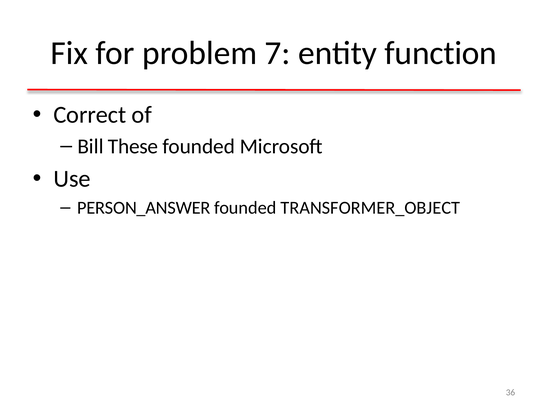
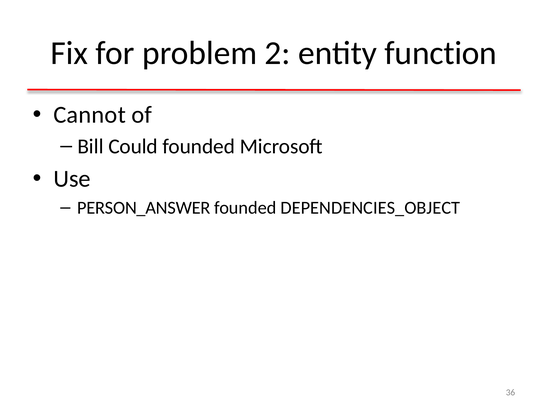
7: 7 -> 2
Correct: Correct -> Cannot
These: These -> Could
TRANSFORMER_OBJECT: TRANSFORMER_OBJECT -> DEPENDENCIES_OBJECT
